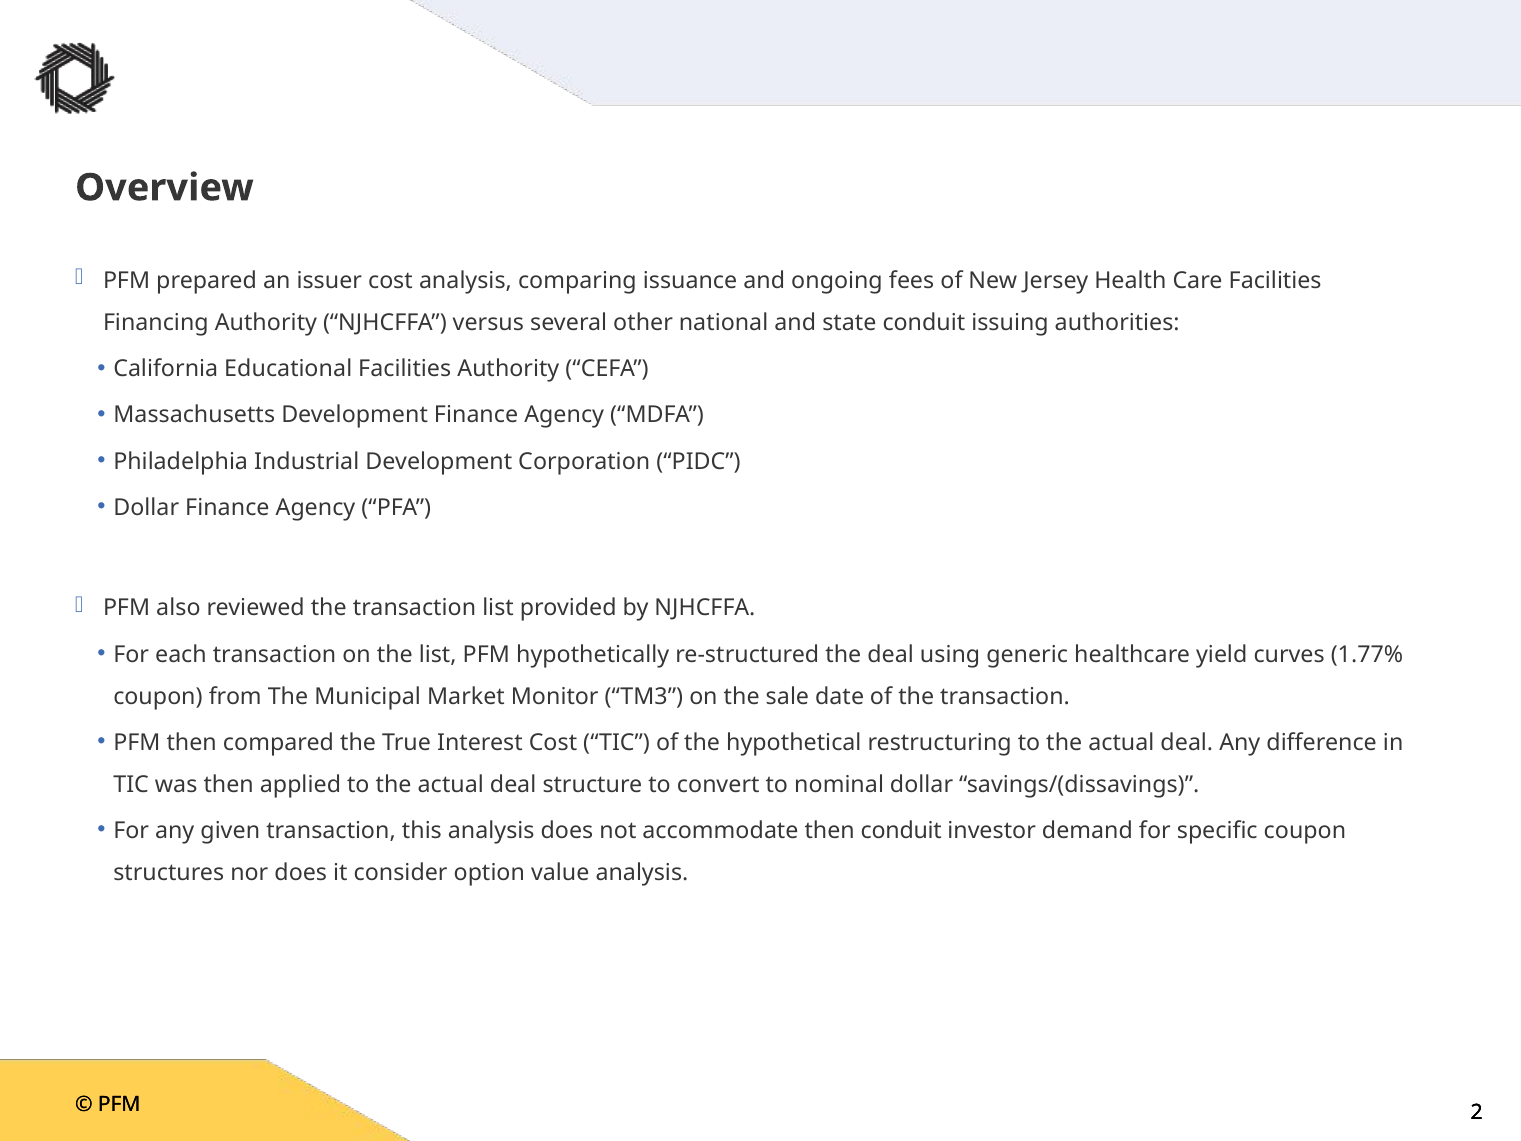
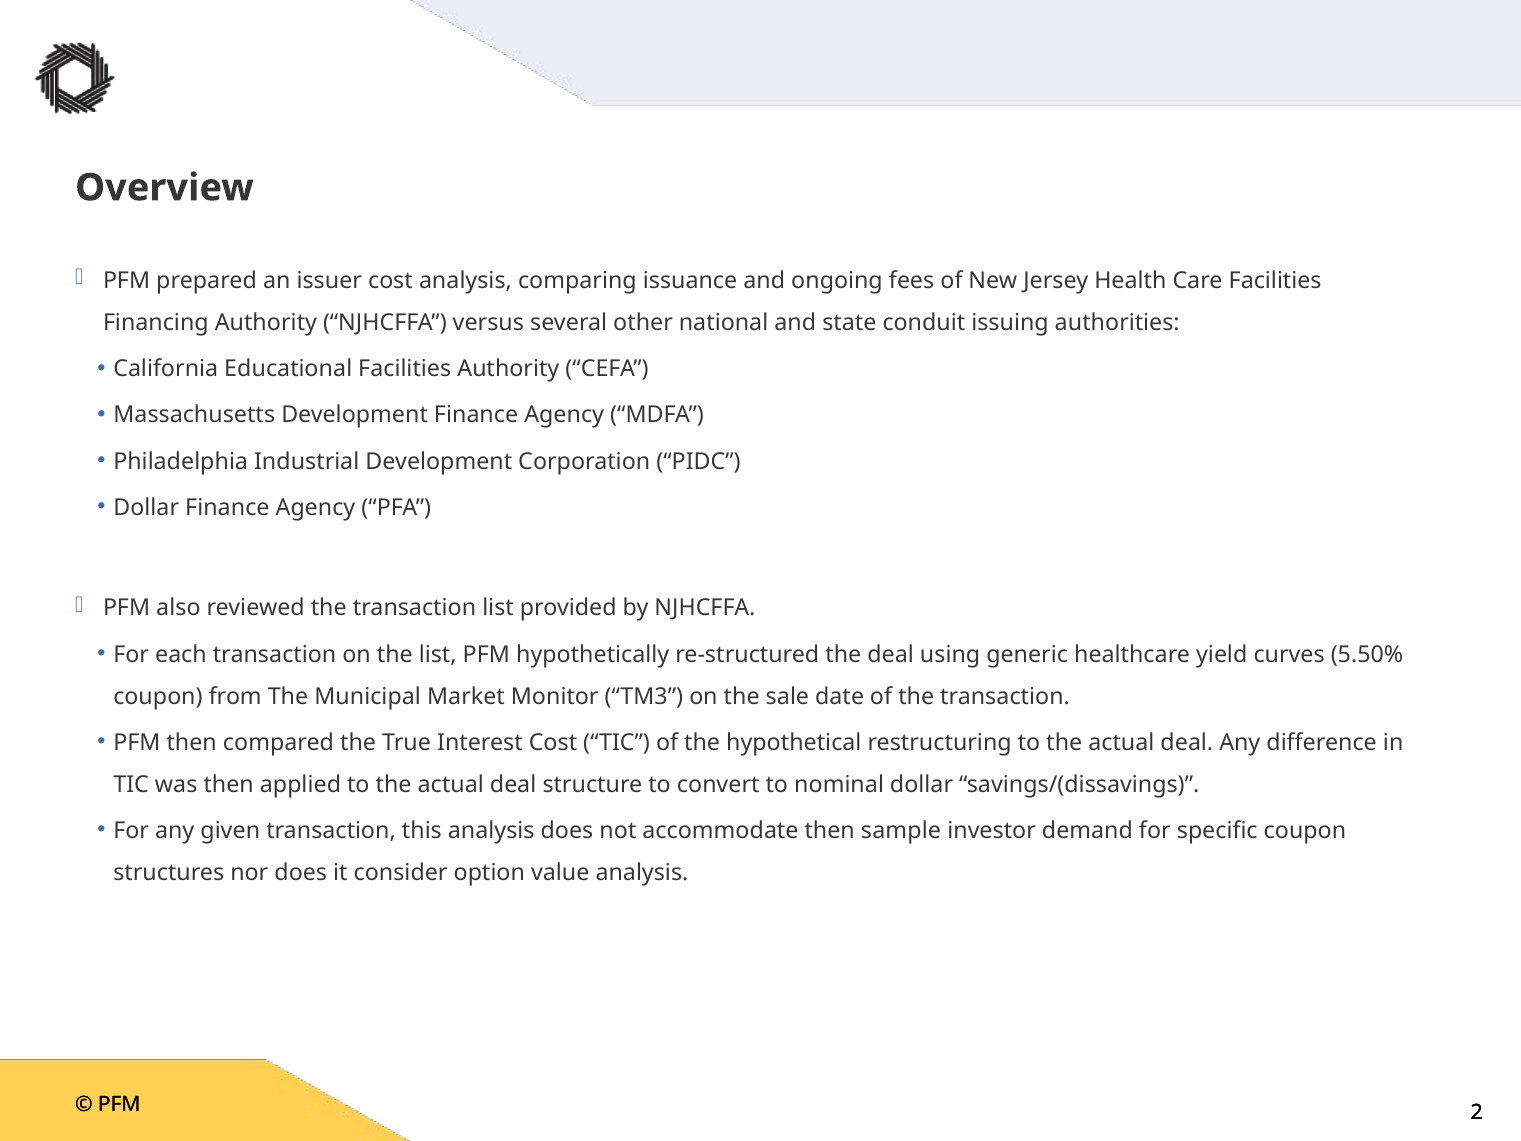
1.77%: 1.77% -> 5.50%
then conduit: conduit -> sample
